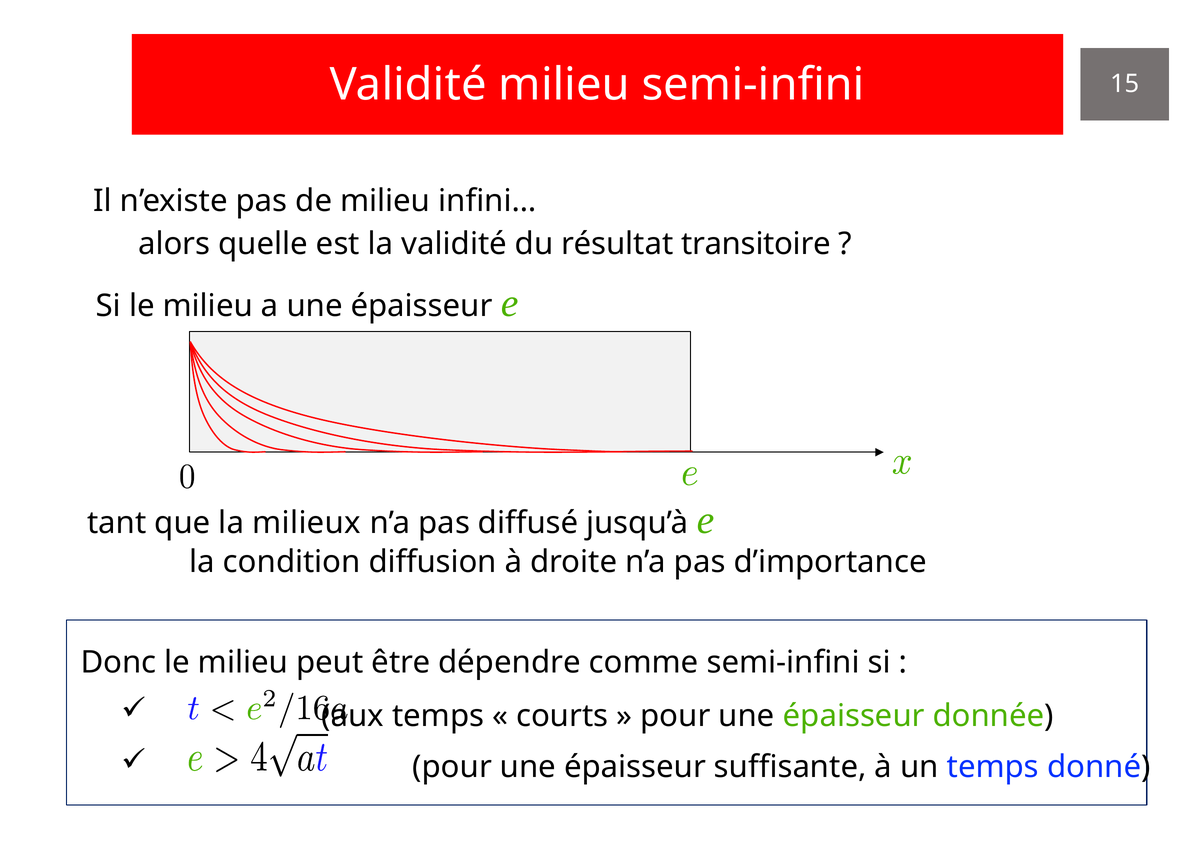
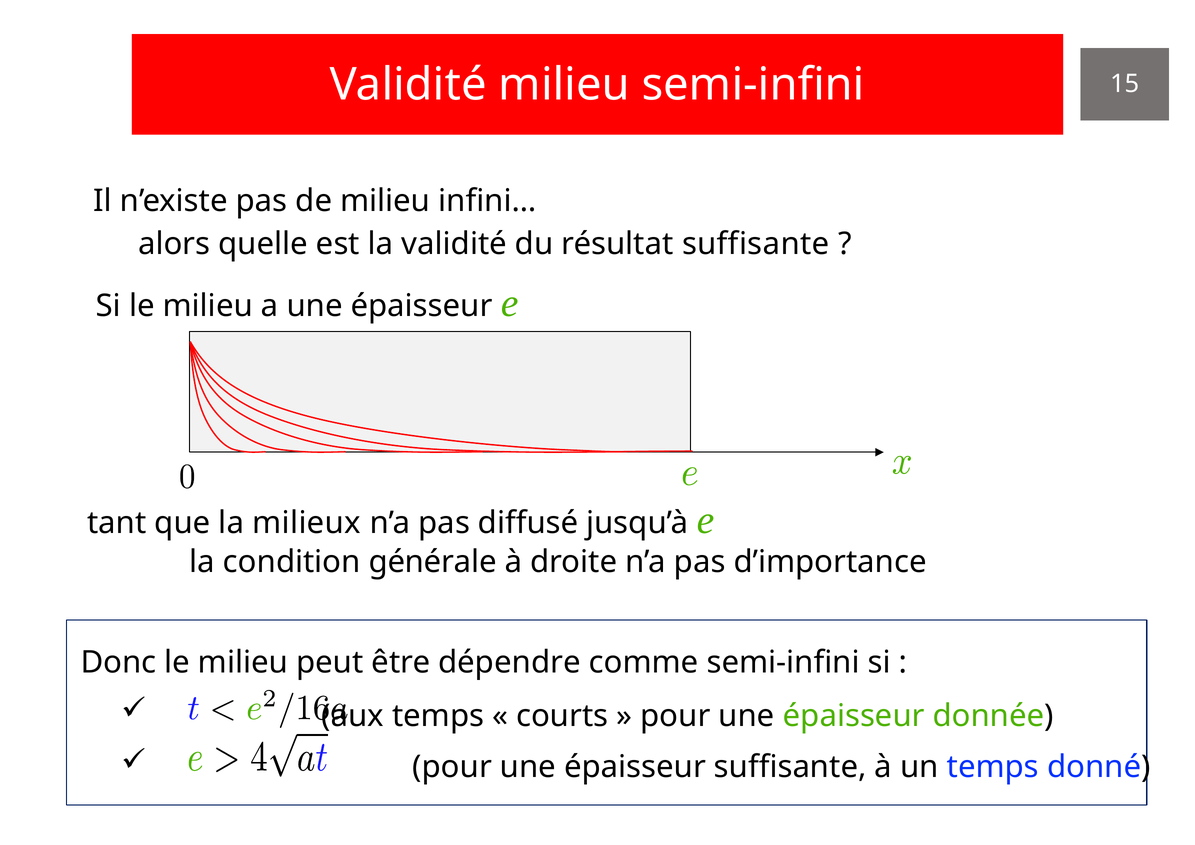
résultat transitoire: transitoire -> suffisante
diffusion: diffusion -> générale
